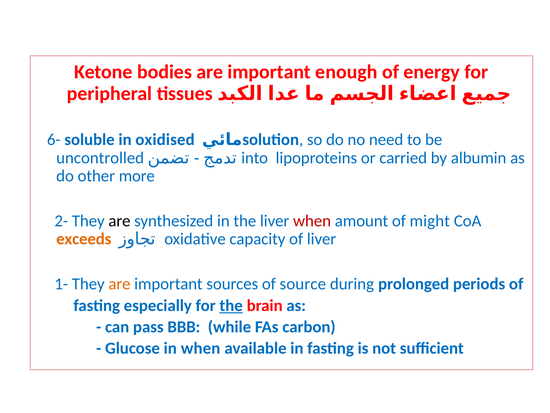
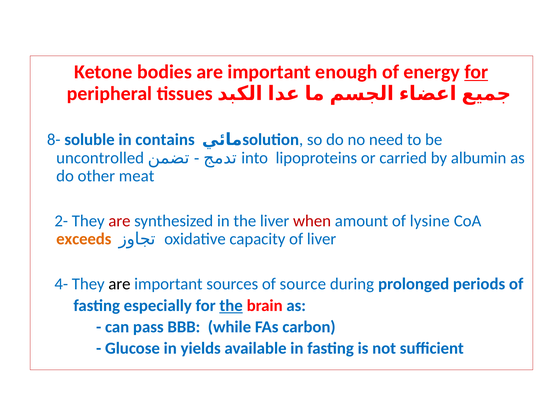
for at (476, 72) underline: none -> present
6-: 6- -> 8-
oxidised: oxidised -> contains
more: more -> meat
are at (119, 221) colour: black -> red
might: might -> lysine
1-: 1- -> 4-
are at (119, 284) colour: orange -> black
in when: when -> yields
